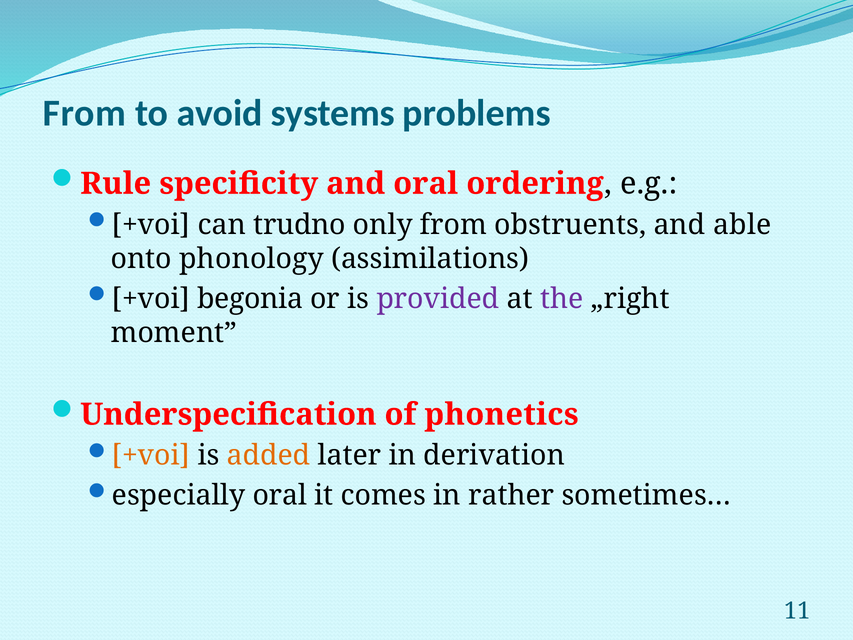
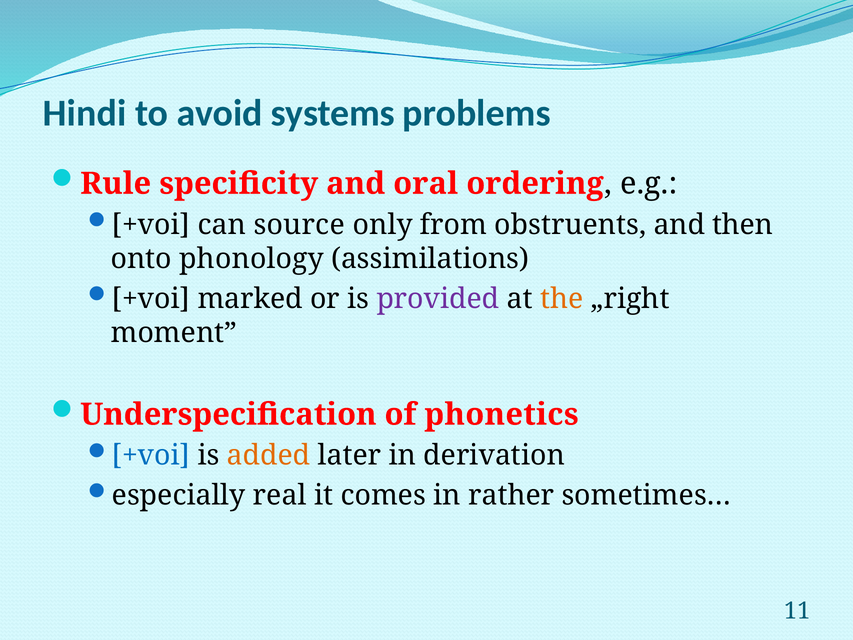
From at (84, 113): From -> Hindi
trudno: trudno -> source
able: able -> then
begonia: begonia -> marked
the colour: purple -> orange
+voi at (151, 455) colour: orange -> blue
especially oral: oral -> real
